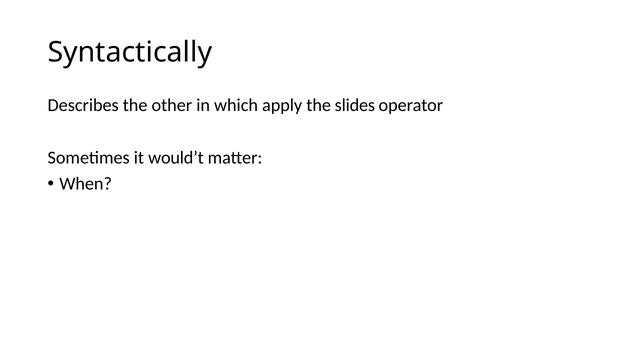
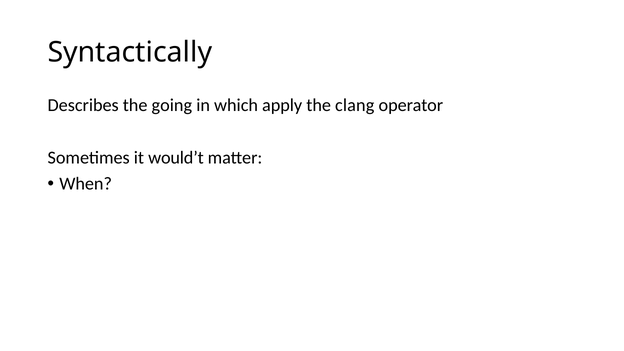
other: other -> going
slides: slides -> clang
